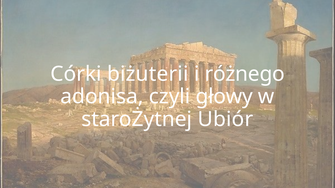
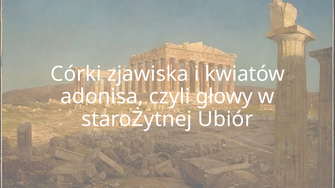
biżuterii: biżuterii -> zjawiska
różnego: różnego -> kwiatów
